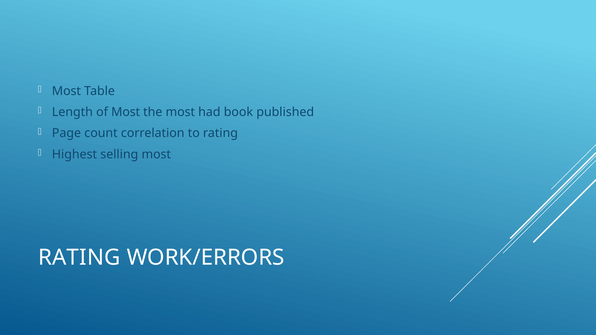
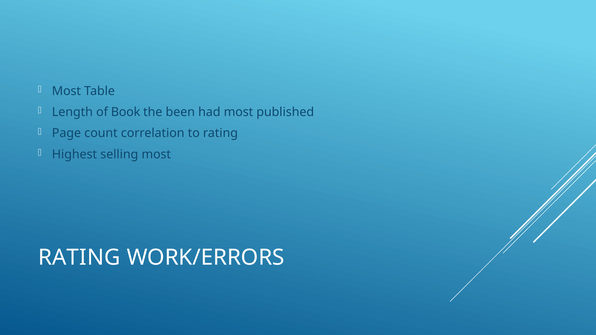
of Most: Most -> Book
the most: most -> been
had book: book -> most
